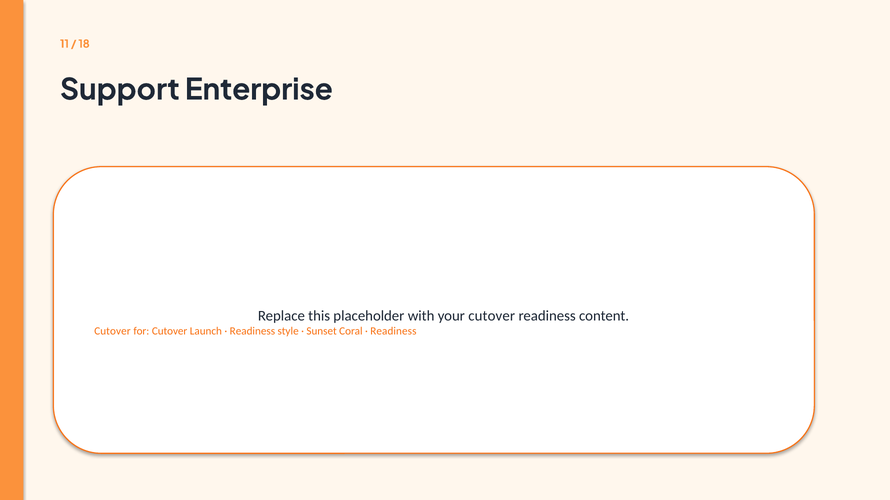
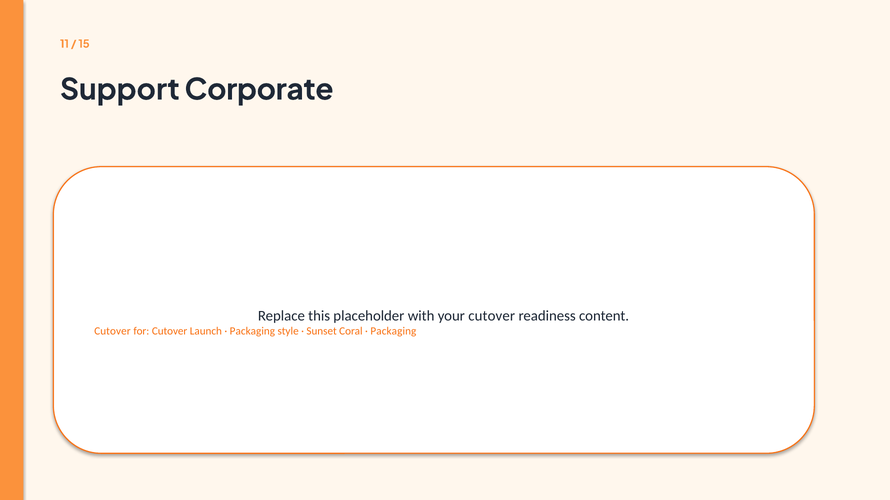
18: 18 -> 15
Enterprise: Enterprise -> Corporate
Readiness at (252, 332): Readiness -> Packaging
Readiness at (393, 332): Readiness -> Packaging
